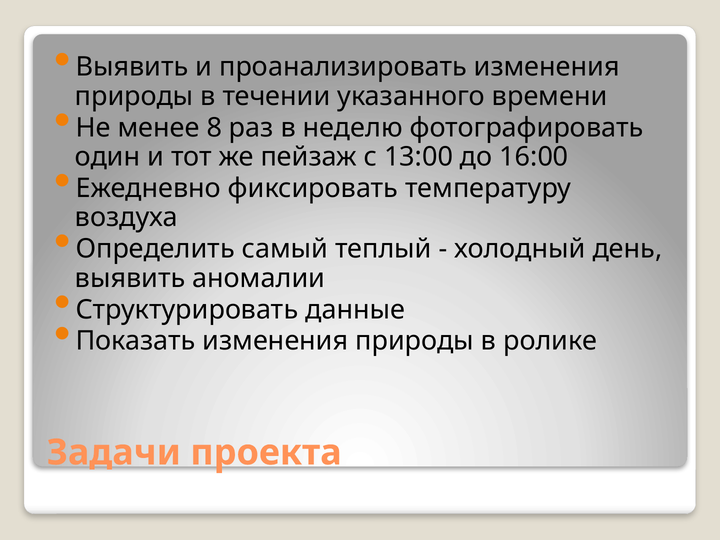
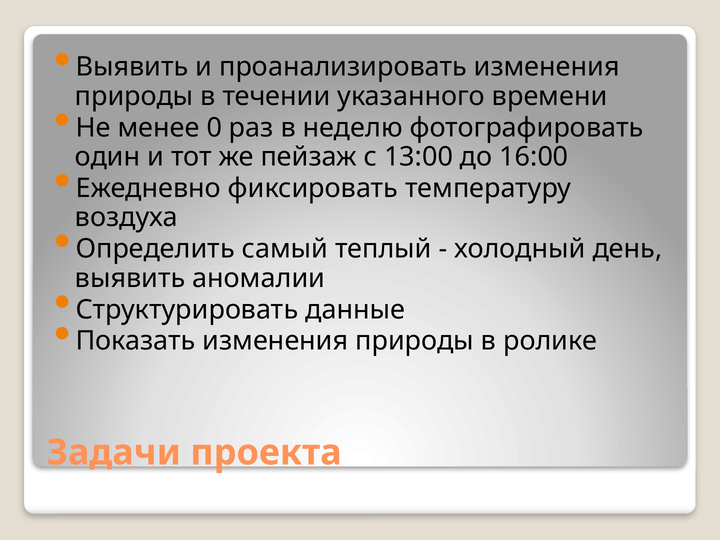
8: 8 -> 0
